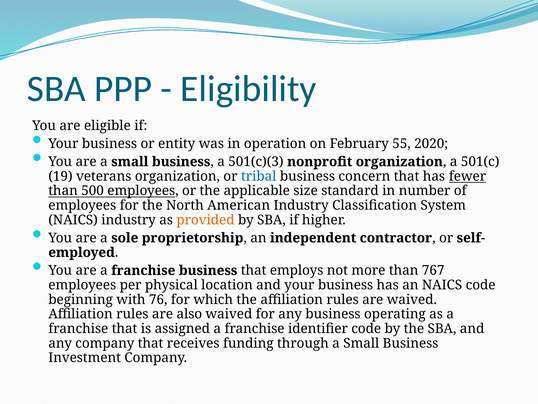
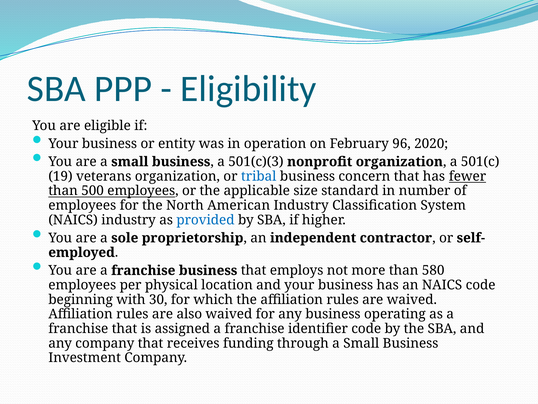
55: 55 -> 96
provided colour: orange -> blue
767: 767 -> 580
76: 76 -> 30
